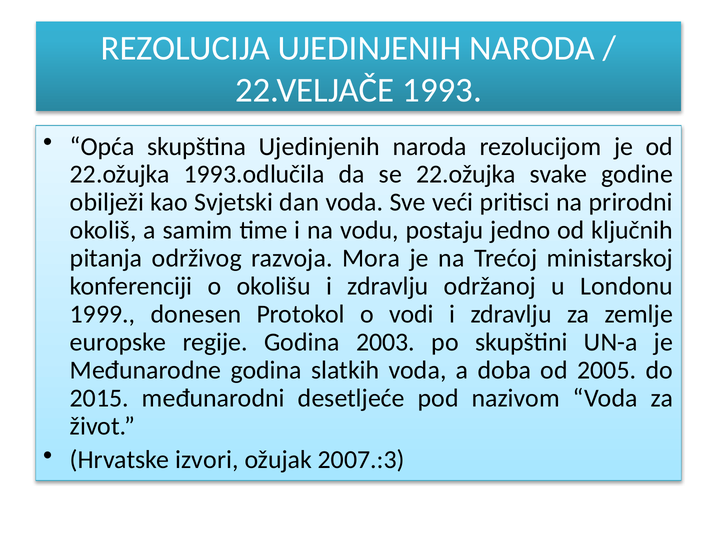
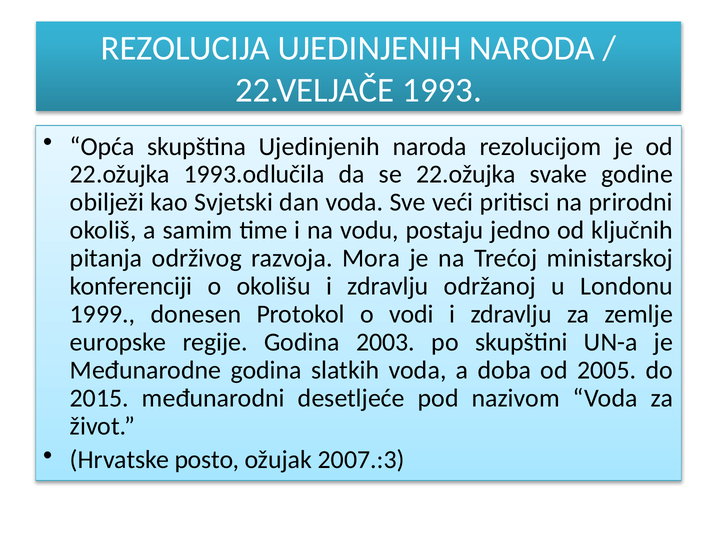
izvori: izvori -> posto
